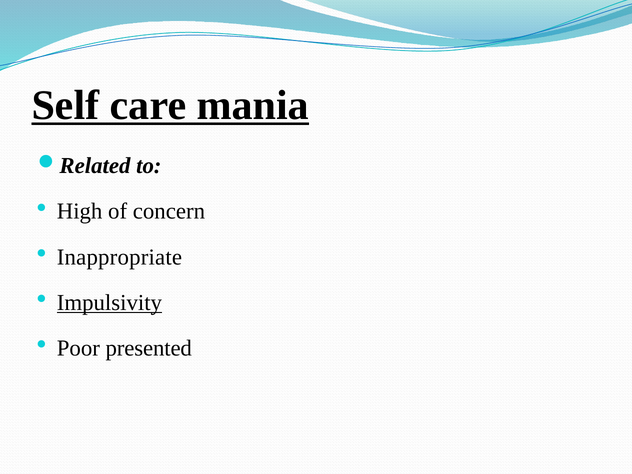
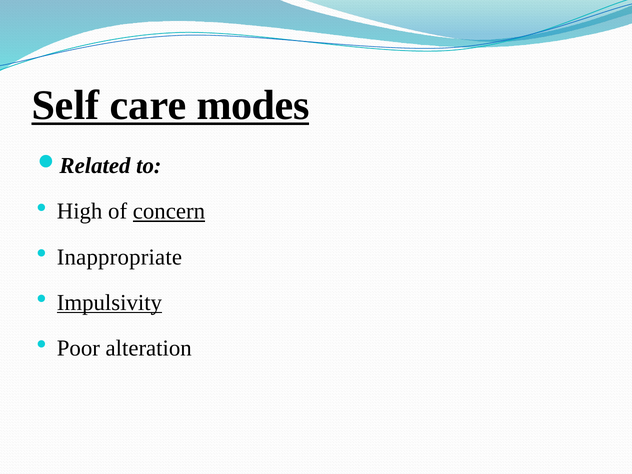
mania: mania -> modes
concern underline: none -> present
presented: presented -> alteration
